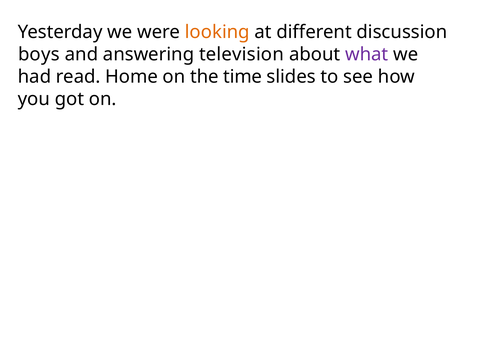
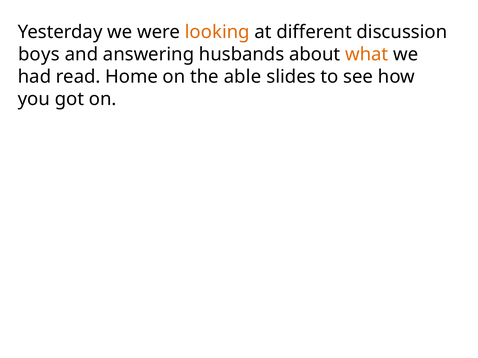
television: television -> husbands
what colour: purple -> orange
time: time -> able
